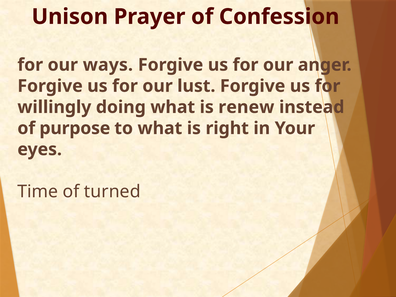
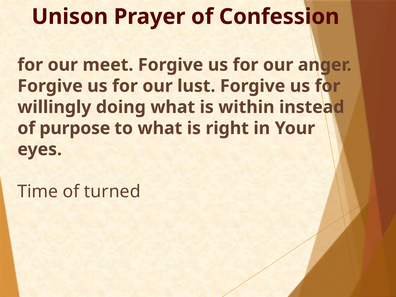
ways: ways -> meet
renew: renew -> within
